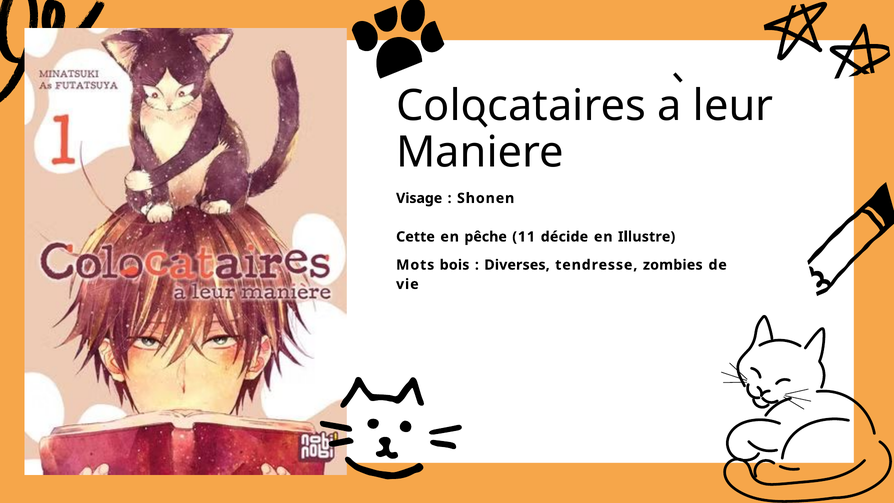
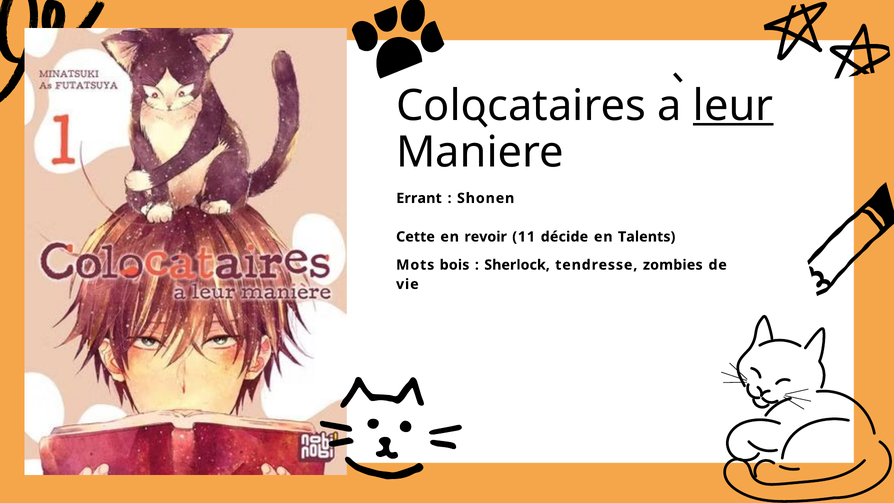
leur underline: none -> present
Visage: Visage -> Errant
pêche: pêche -> revoir
Illustre: Illustre -> Talents
Diverses: Diverses -> Sherlock
